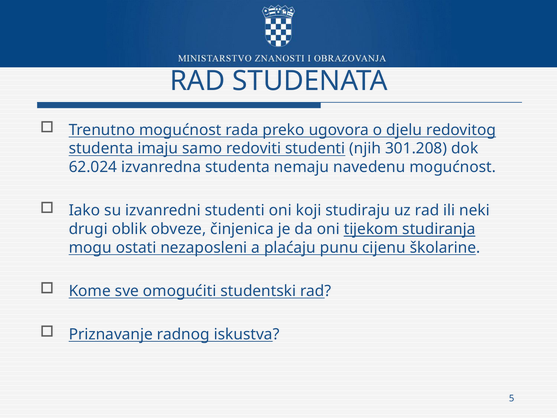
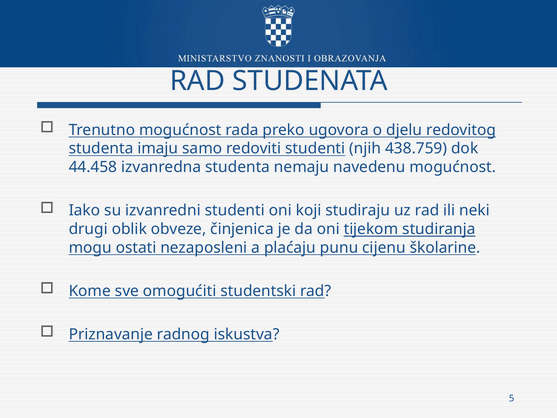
301.208: 301.208 -> 438.759
62.024: 62.024 -> 44.458
